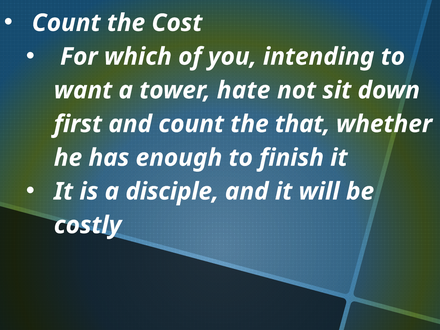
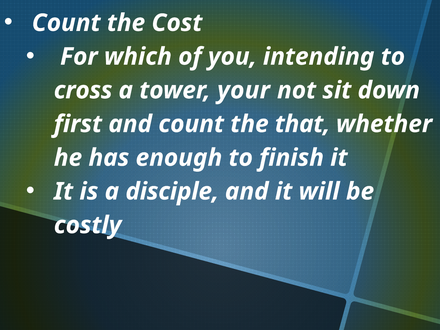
want: want -> cross
hate: hate -> your
